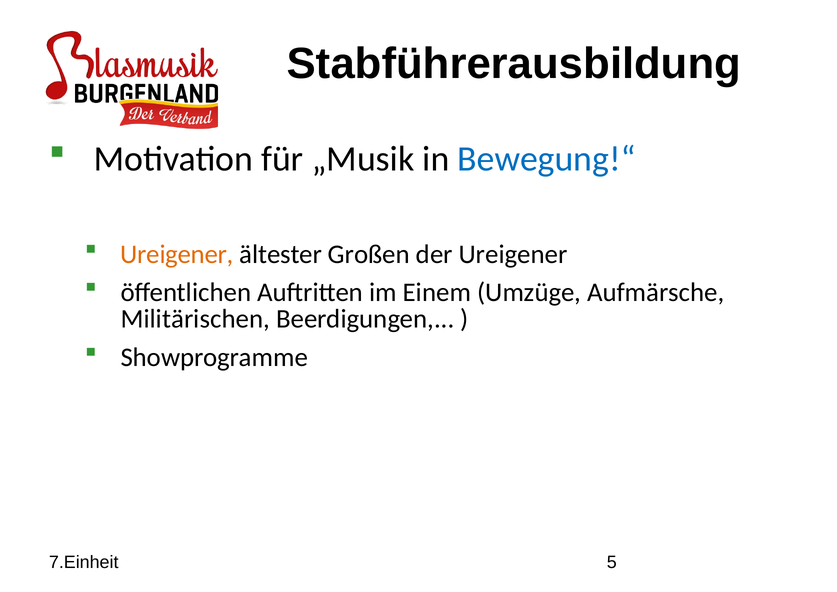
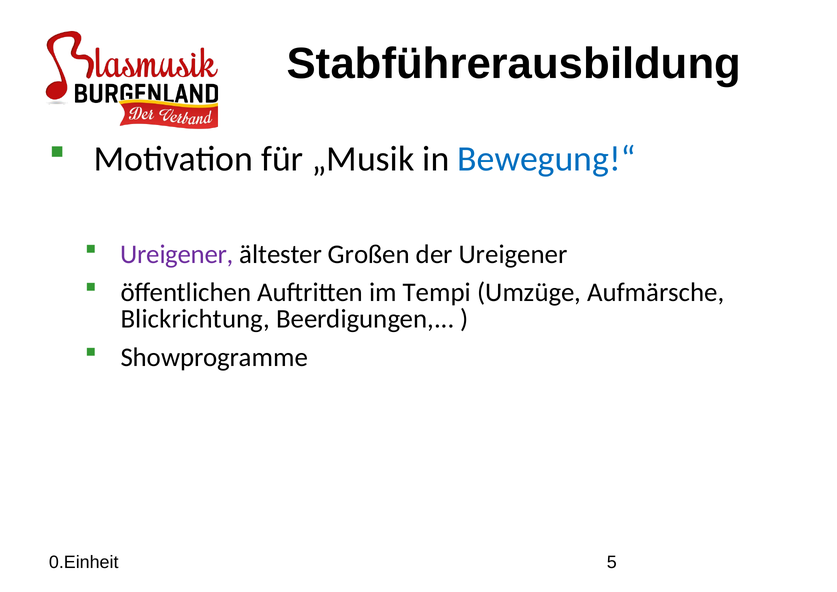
Ureigener at (177, 254) colour: orange -> purple
Einem: Einem -> Tempi
Militärischen: Militärischen -> Blickrichtung
7.Einheit: 7.Einheit -> 0.Einheit
